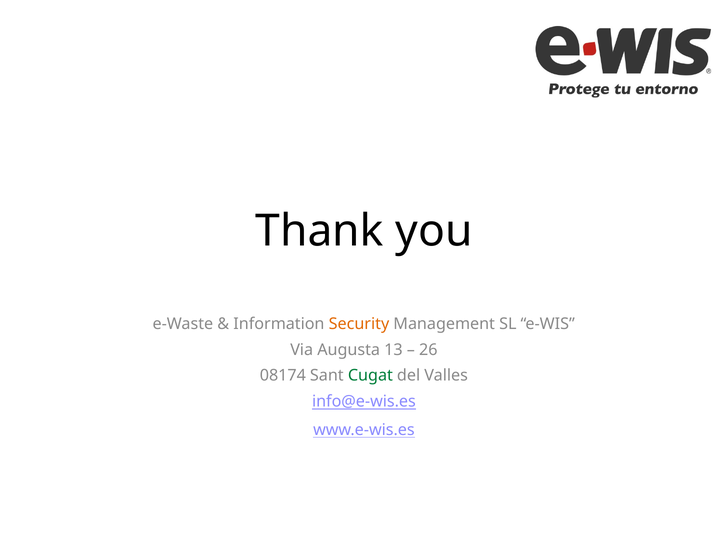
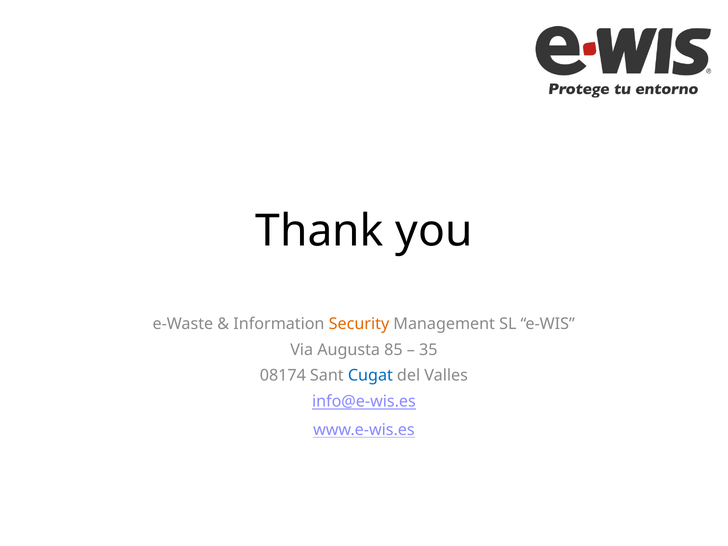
13: 13 -> 85
26: 26 -> 35
Cugat colour: green -> blue
